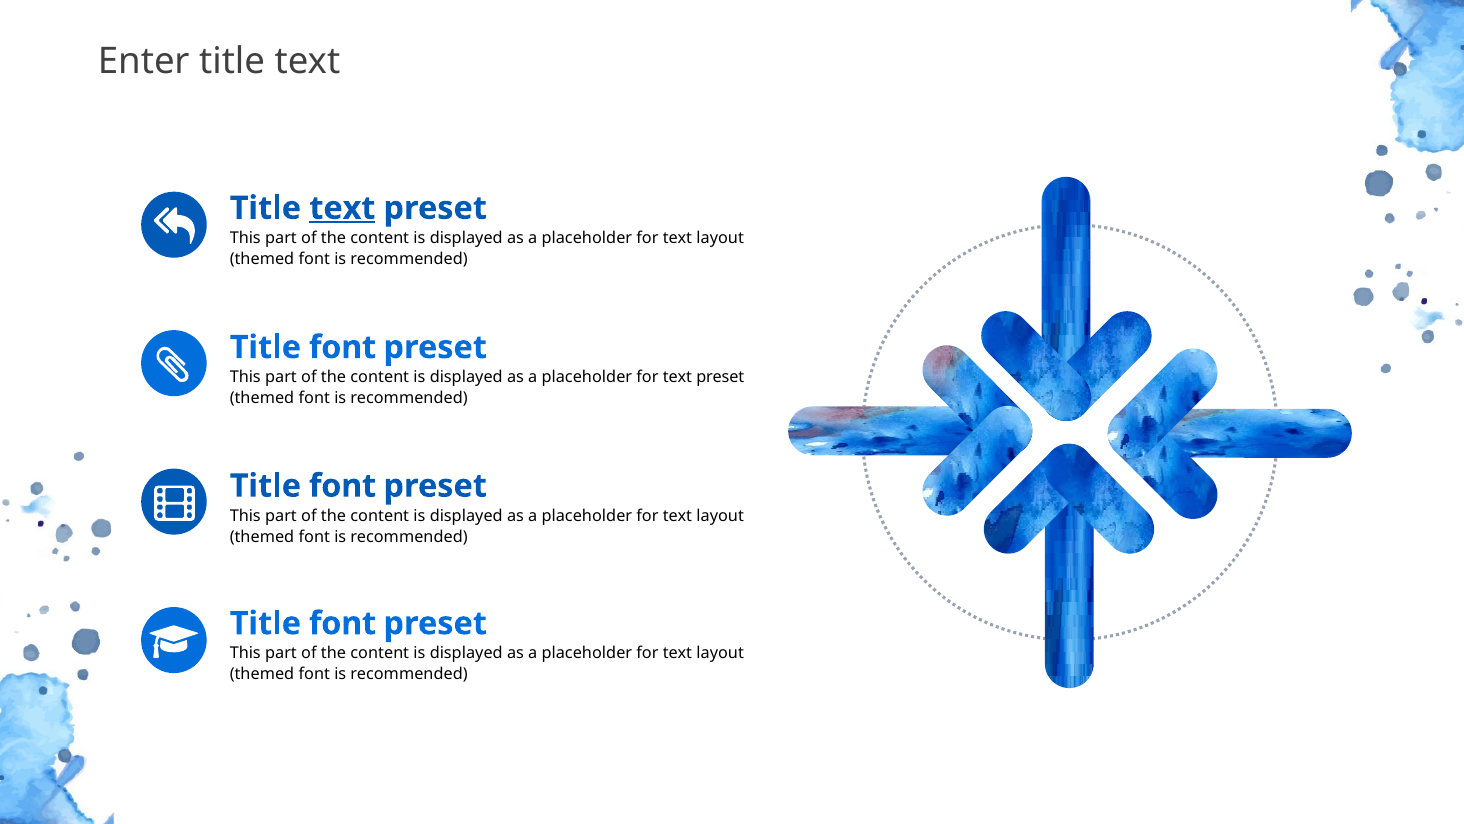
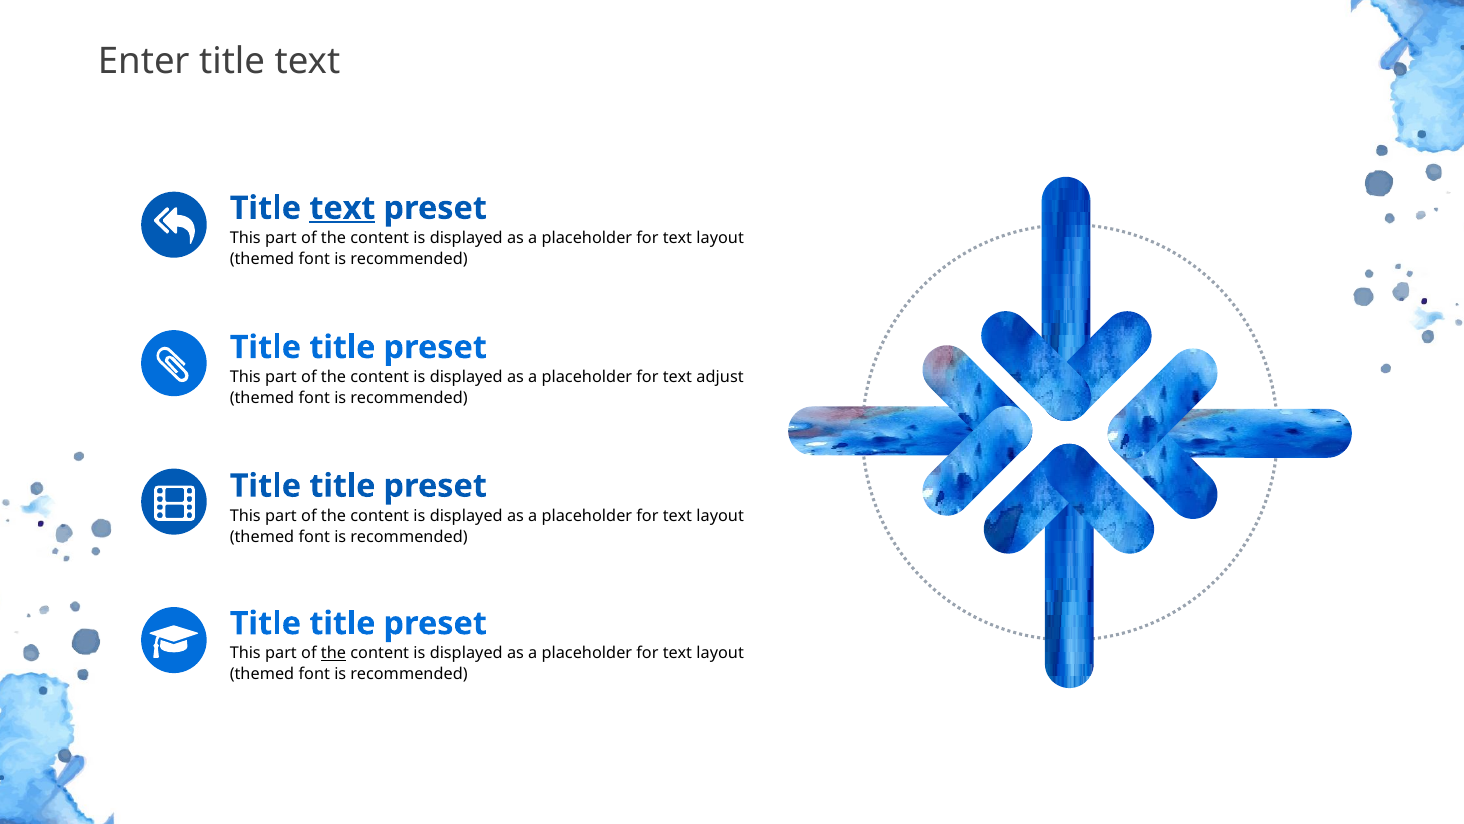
font at (342, 347): font -> title
for text preset: preset -> adjust
font at (342, 486): font -> title
font at (342, 623): font -> title
the at (333, 653) underline: none -> present
